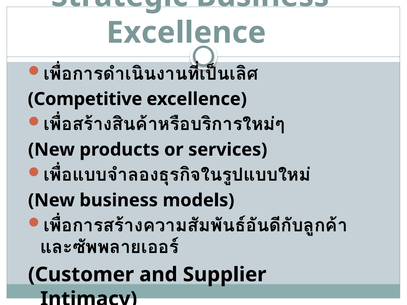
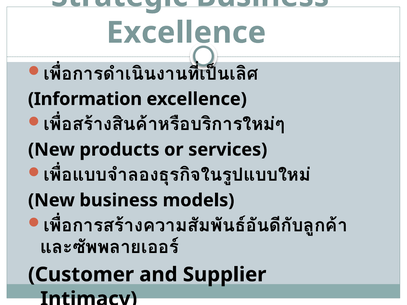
Competitive: Competitive -> Information
